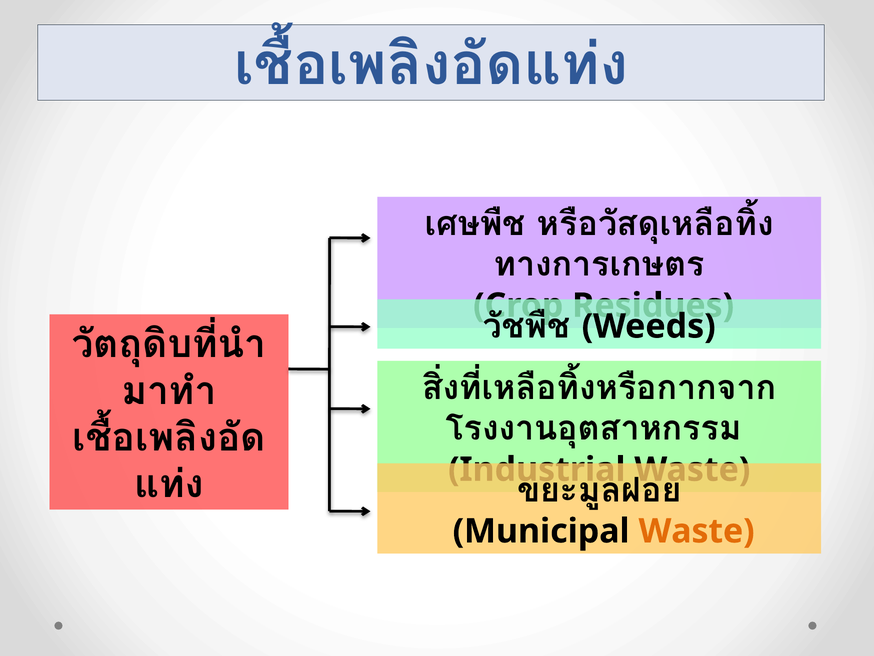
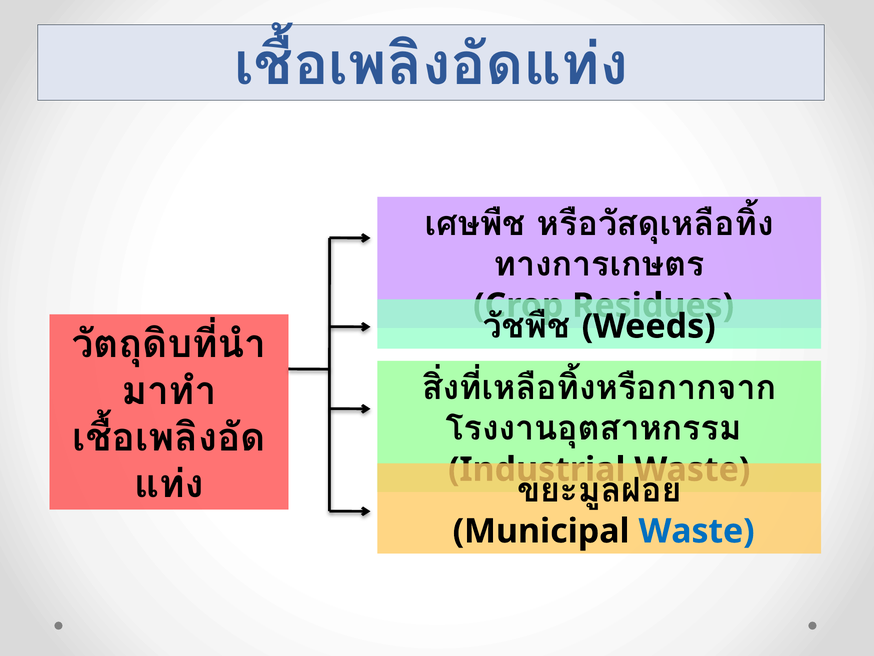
Waste at (697, 531) colour: orange -> blue
